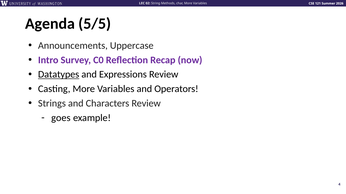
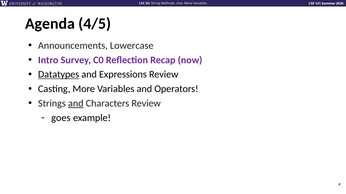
5/5: 5/5 -> 4/5
Uppercase: Uppercase -> Lowercase
and at (76, 104) underline: none -> present
